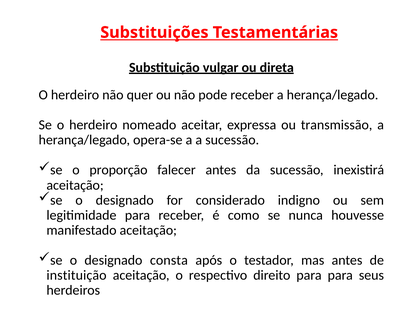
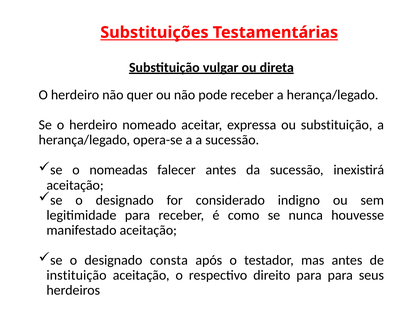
ou transmissão: transmissão -> substituição
proporção: proporção -> nomeadas
